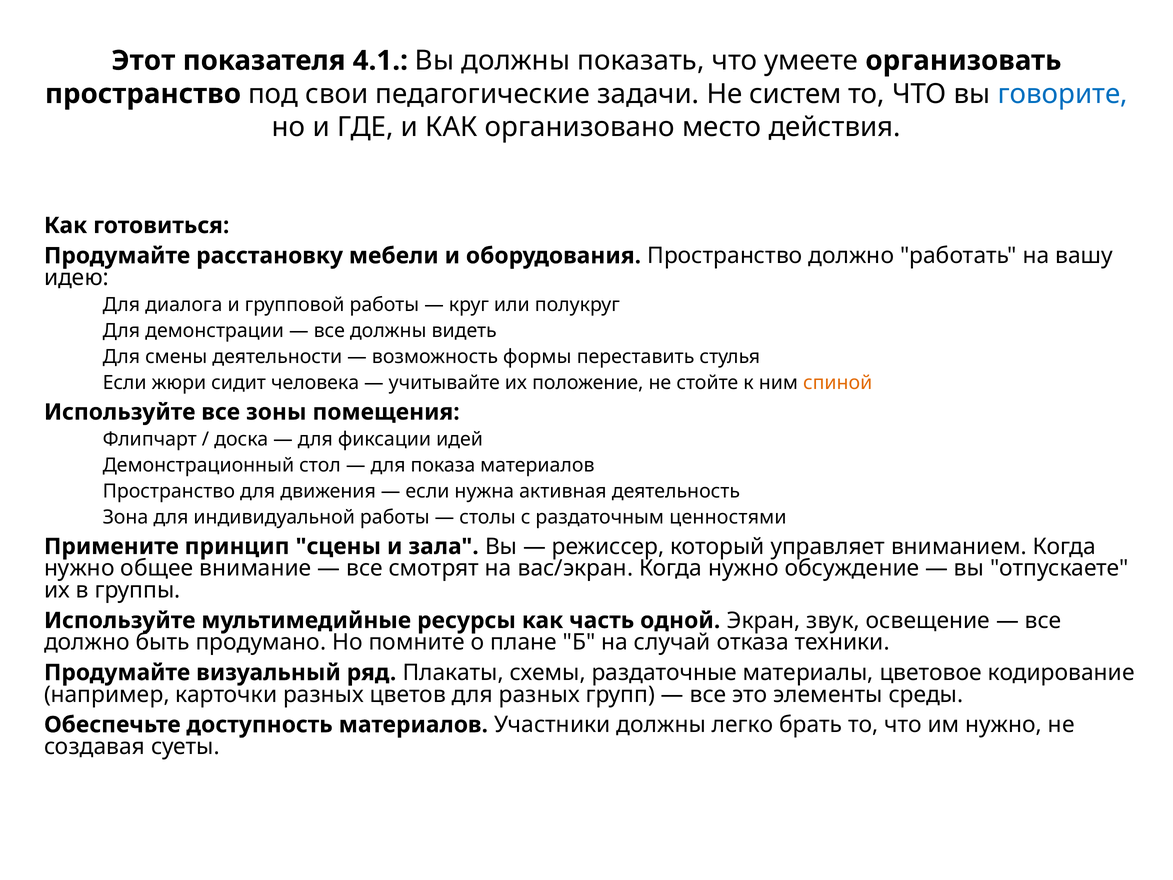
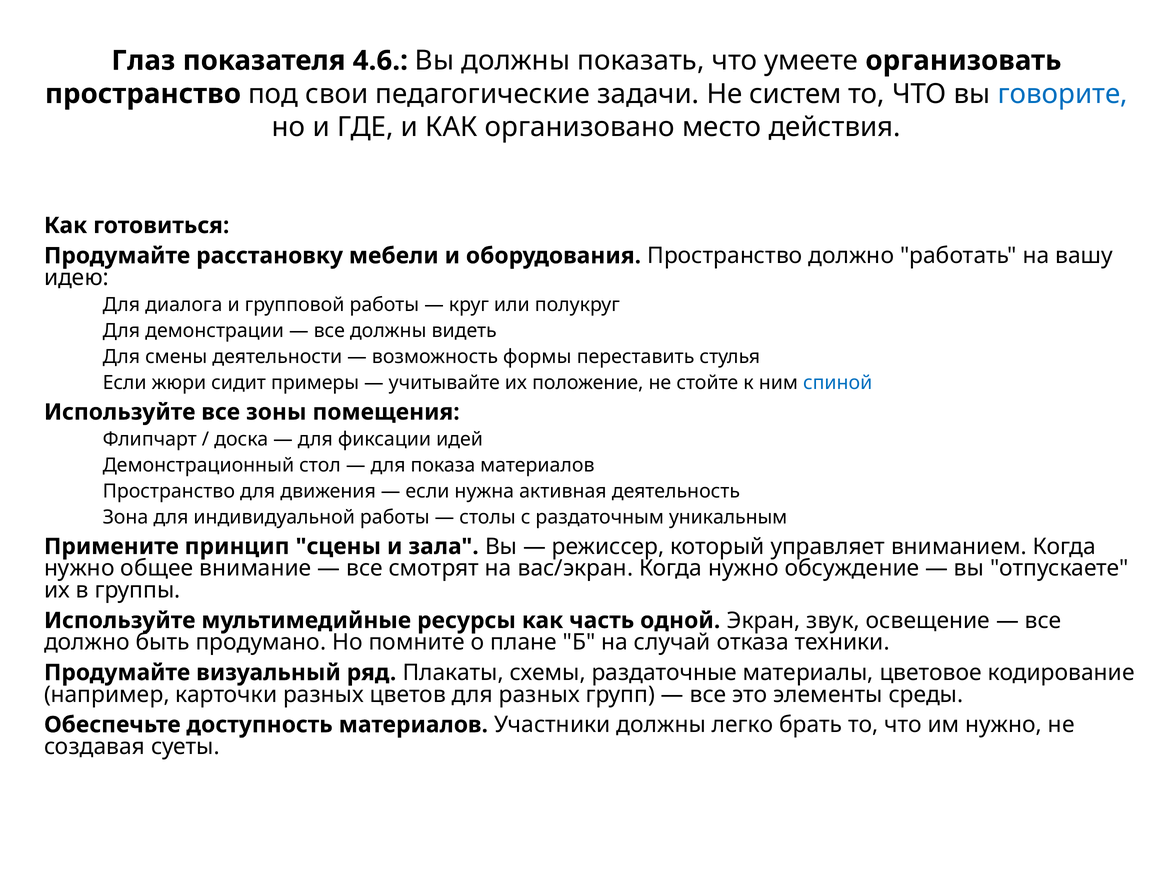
Этот: Этот -> Глаз
4.1: 4.1 -> 4.6
человека: человека -> примеры
спиной colour: orange -> blue
ценностями: ценностями -> уникальным
